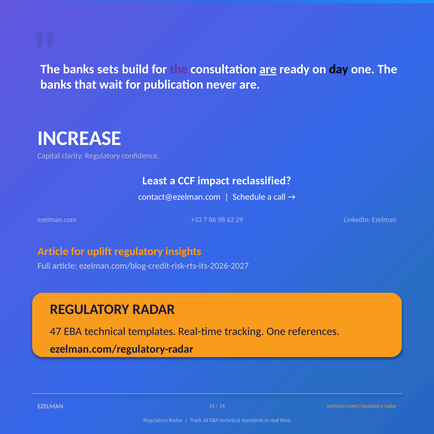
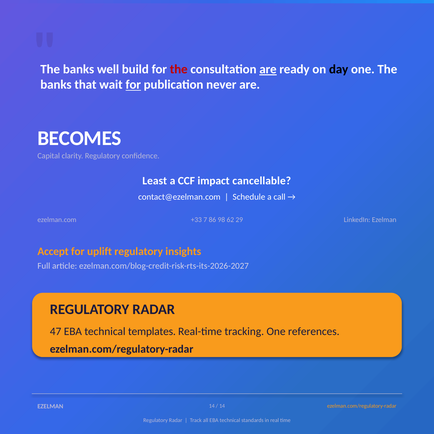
sets: sets -> well
the at (179, 69) colour: purple -> red
for at (133, 85) underline: none -> present
INCREASE: INCREASE -> BECOMES
reclassified: reclassified -> cancellable
Article at (53, 251): Article -> Accept
